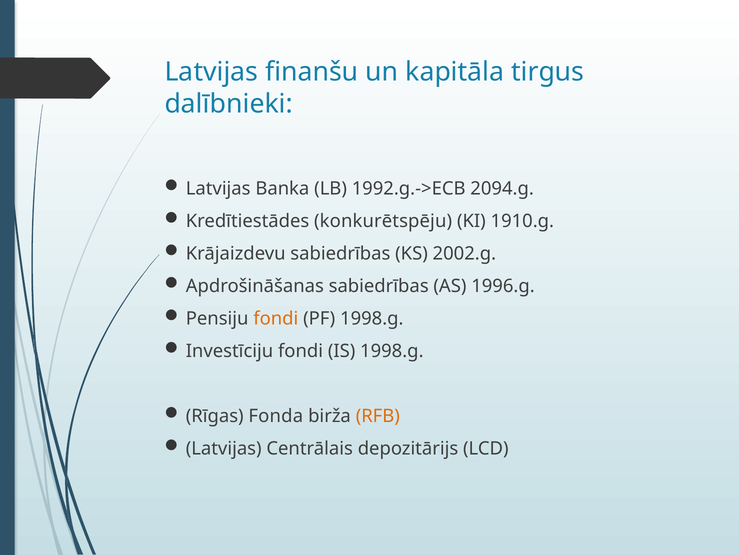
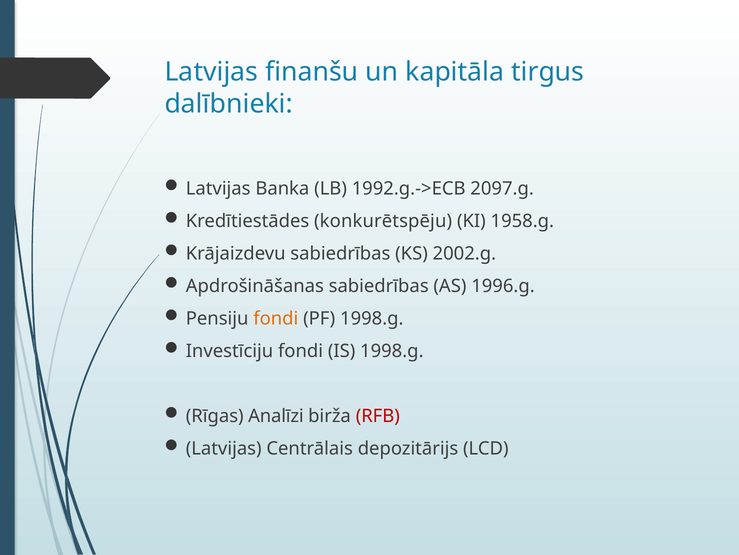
2094.g: 2094.g -> 2097.g
1910.g: 1910.g -> 1958.g
Fonda: Fonda -> Analīzi
RFB colour: orange -> red
